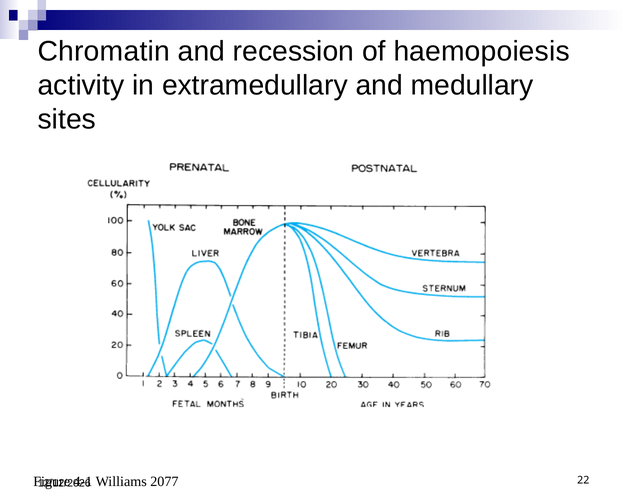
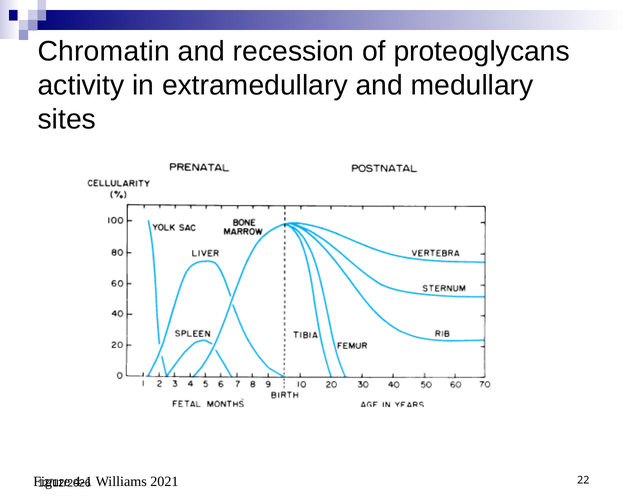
haemopoiesis: haemopoiesis -> proteoglycans
2077: 2077 -> 2021
